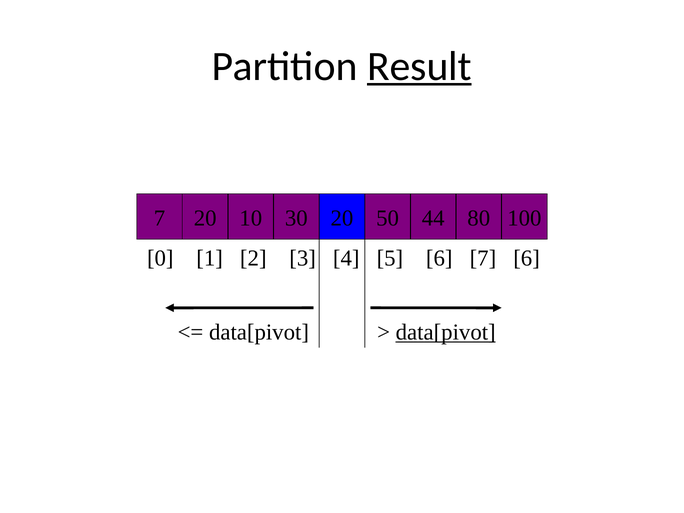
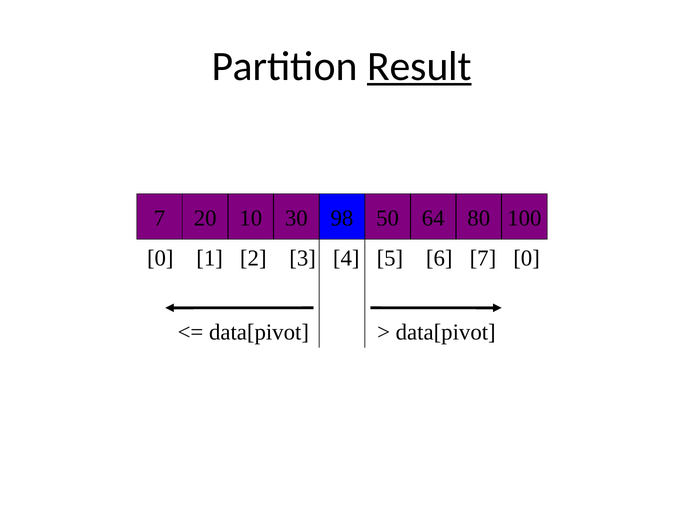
30 20: 20 -> 98
44: 44 -> 64
7 6: 6 -> 0
data[pivot at (446, 332) underline: present -> none
